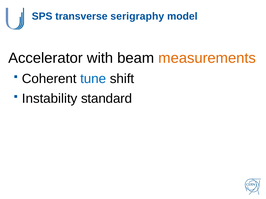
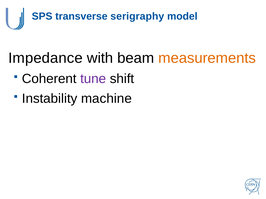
Accelerator: Accelerator -> Impedance
tune colour: blue -> purple
standard: standard -> machine
